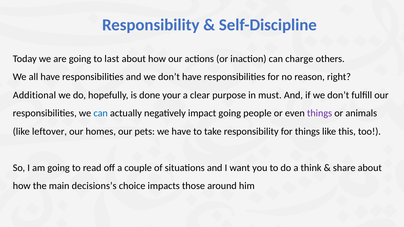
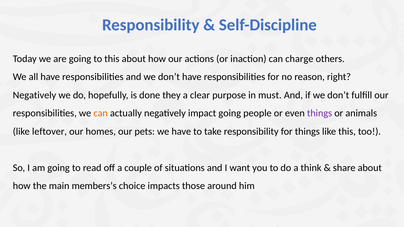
to last: last -> this
Additional at (34, 95): Additional -> Negatively
your: your -> they
can at (101, 113) colour: blue -> orange
decisions’s: decisions’s -> members’s
